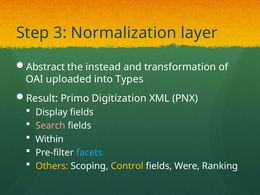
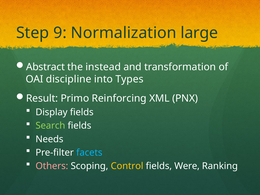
3: 3 -> 9
layer: layer -> large
uploaded: uploaded -> discipline
Digitization: Digitization -> Reinforcing
Search colour: pink -> light green
Within: Within -> Needs
Others colour: yellow -> pink
